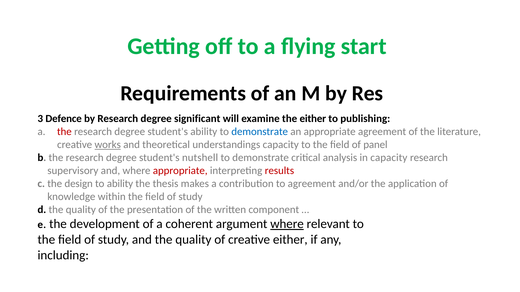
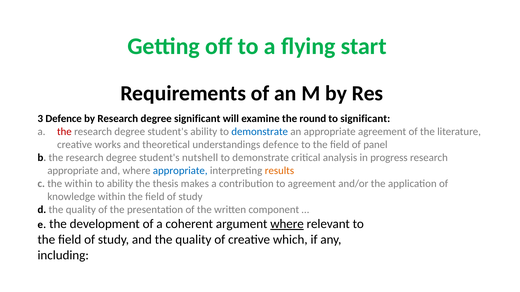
the either: either -> round
to publishing: publishing -> significant
works underline: present -> none
understandings capacity: capacity -> defence
in capacity: capacity -> progress
supervisory at (73, 171): supervisory -> appropriate
appropriate at (180, 171) colour: red -> blue
results colour: red -> orange
the design: design -> within
creative either: either -> which
